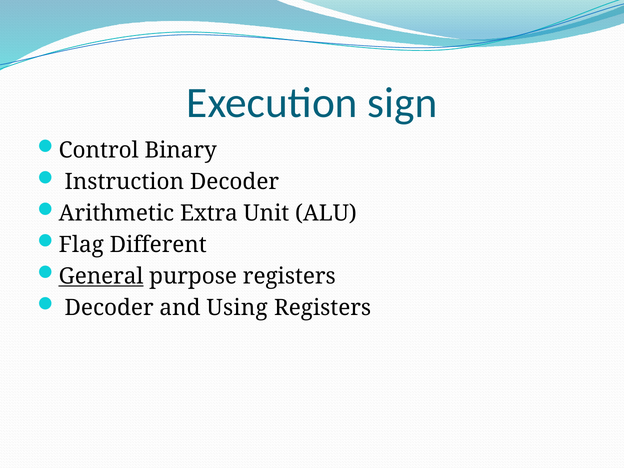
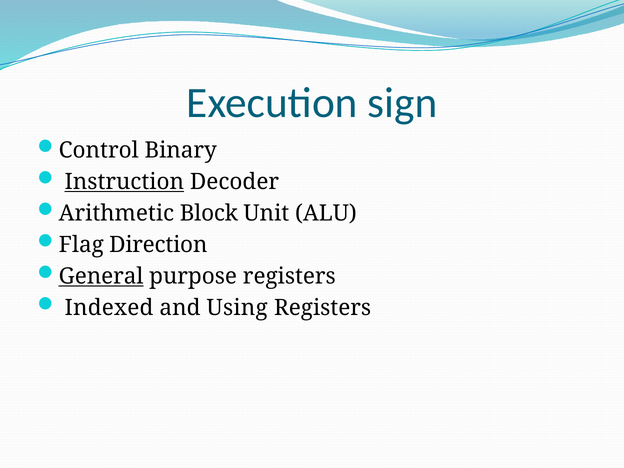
Instruction underline: none -> present
Extra: Extra -> Block
Different: Different -> Direction
Decoder at (109, 308): Decoder -> Indexed
